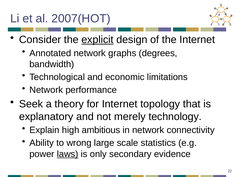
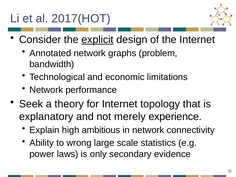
2007(HOT: 2007(HOT -> 2017(HOT
degrees: degrees -> problem
technology: technology -> experience
laws underline: present -> none
